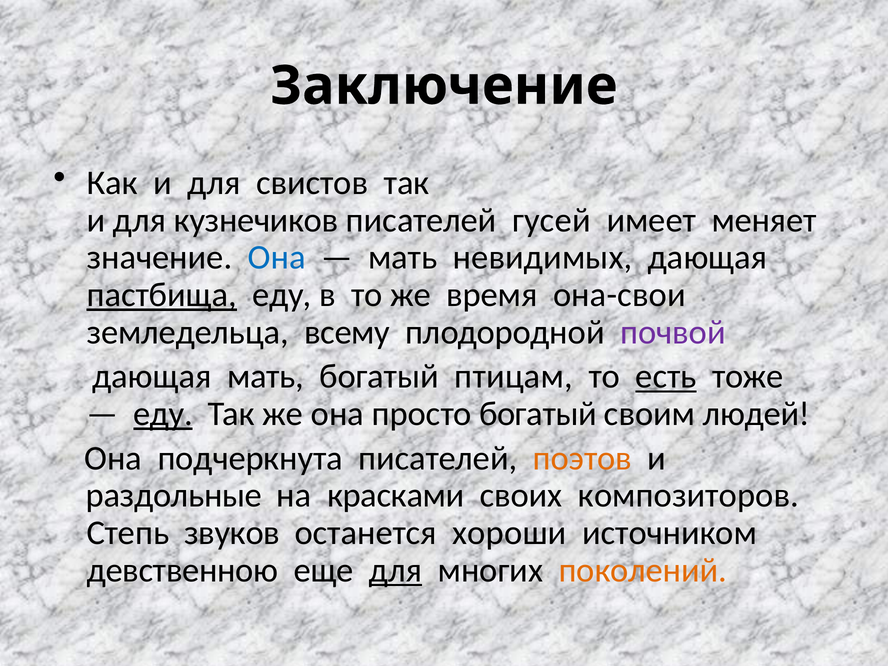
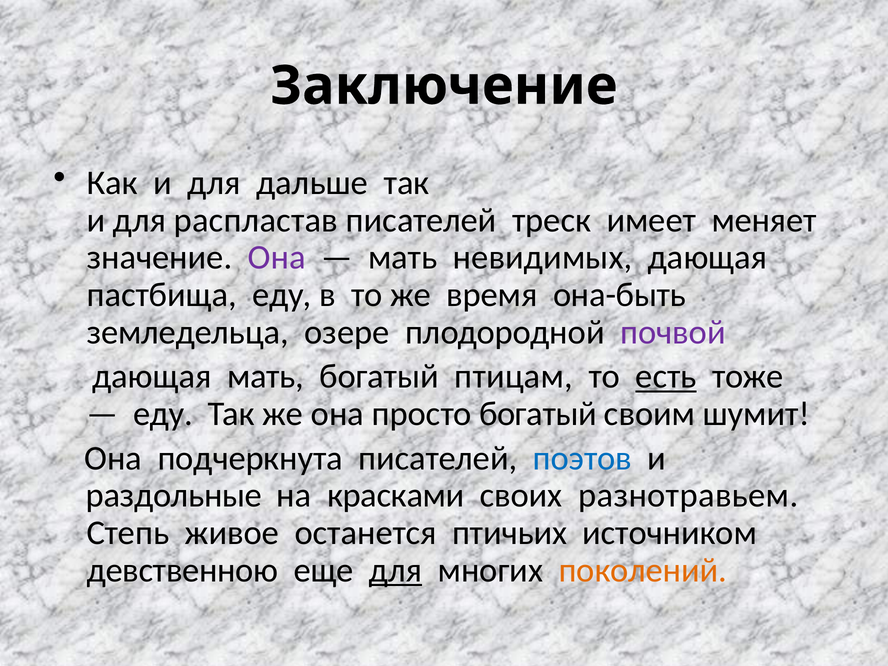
свистов: свистов -> дальше
кузнечиков: кузнечиков -> распластав
гусей: гусей -> треск
Она at (277, 258) colour: blue -> purple
пастбища underline: present -> none
она-свои: она-свои -> она-быть
всему: всему -> озере
еду at (163, 414) underline: present -> none
людей: людей -> шумит
поэтов colour: orange -> blue
композиторов: композиторов -> разнотравьем
звуков: звуков -> живое
хороши: хороши -> птичьих
